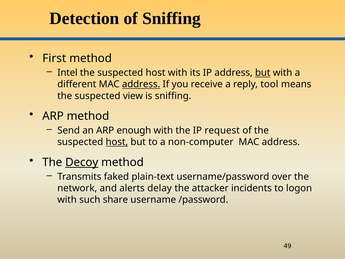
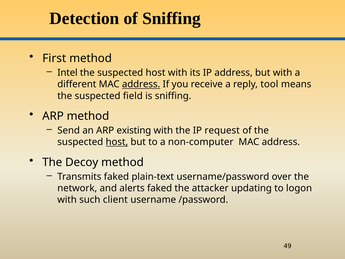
but at (263, 73) underline: present -> none
view: view -> field
enough: enough -> existing
Decoy underline: present -> none
alerts delay: delay -> faked
incidents: incidents -> updating
share: share -> client
